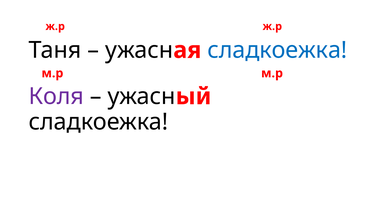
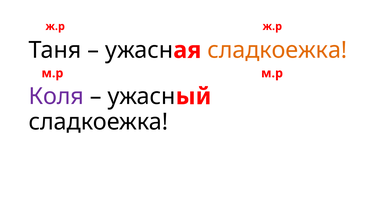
сладкоежка at (277, 50) colour: blue -> orange
